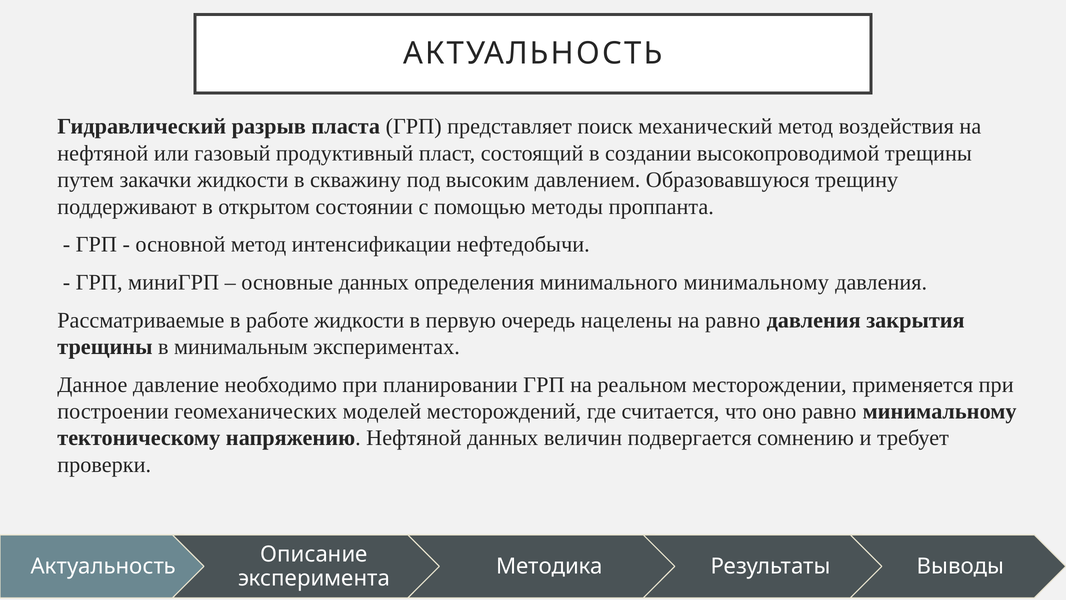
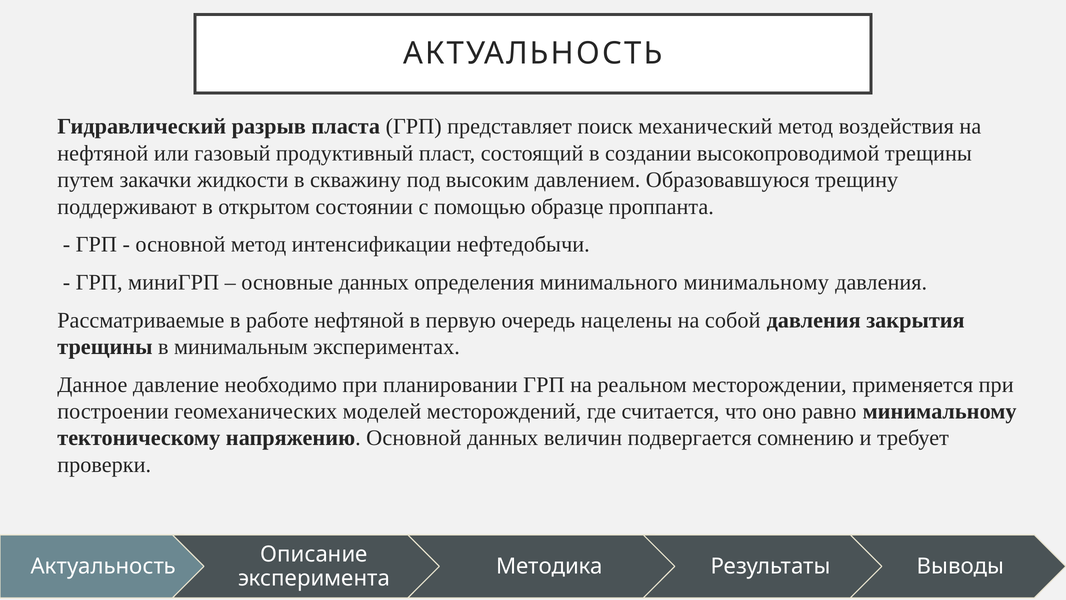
методы: методы -> образце
работе жидкости: жидкости -> нефтяной
на равно: равно -> собой
напряжению Нефтяной: Нефтяной -> Основной
